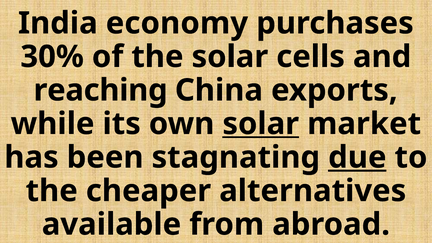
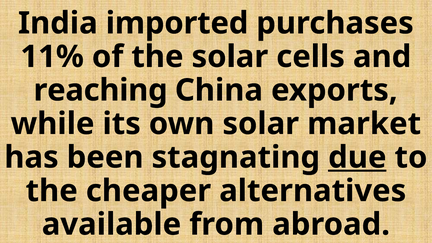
economy: economy -> imported
30%: 30% -> 11%
solar at (261, 124) underline: present -> none
